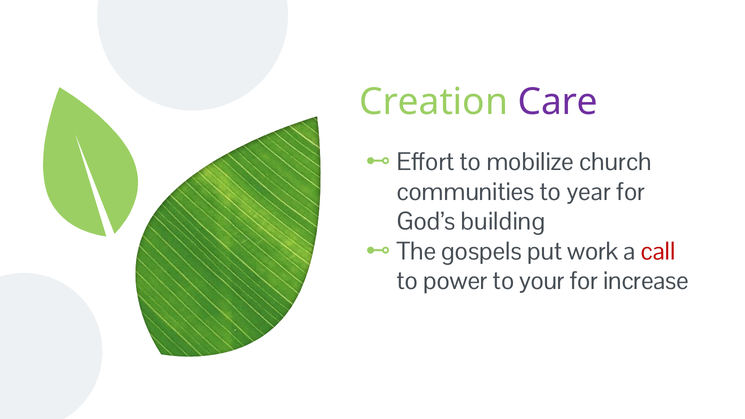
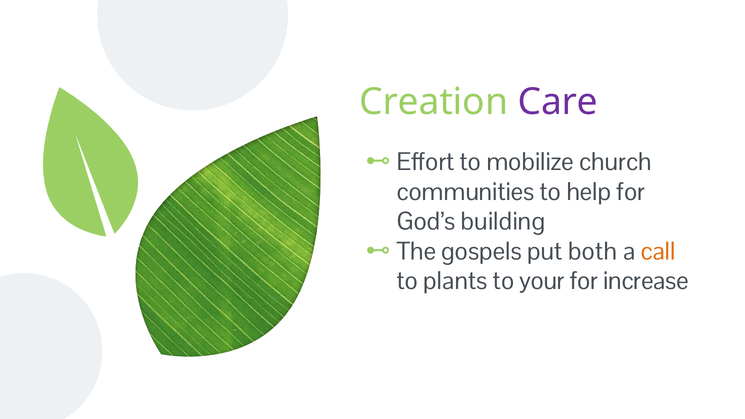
year: year -> help
work: work -> both
call colour: red -> orange
power: power -> plants
